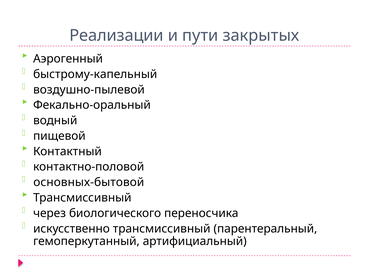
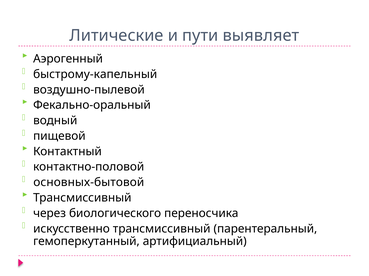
Реализации: Реализации -> Литические
закрытых: закрытых -> выявляет
